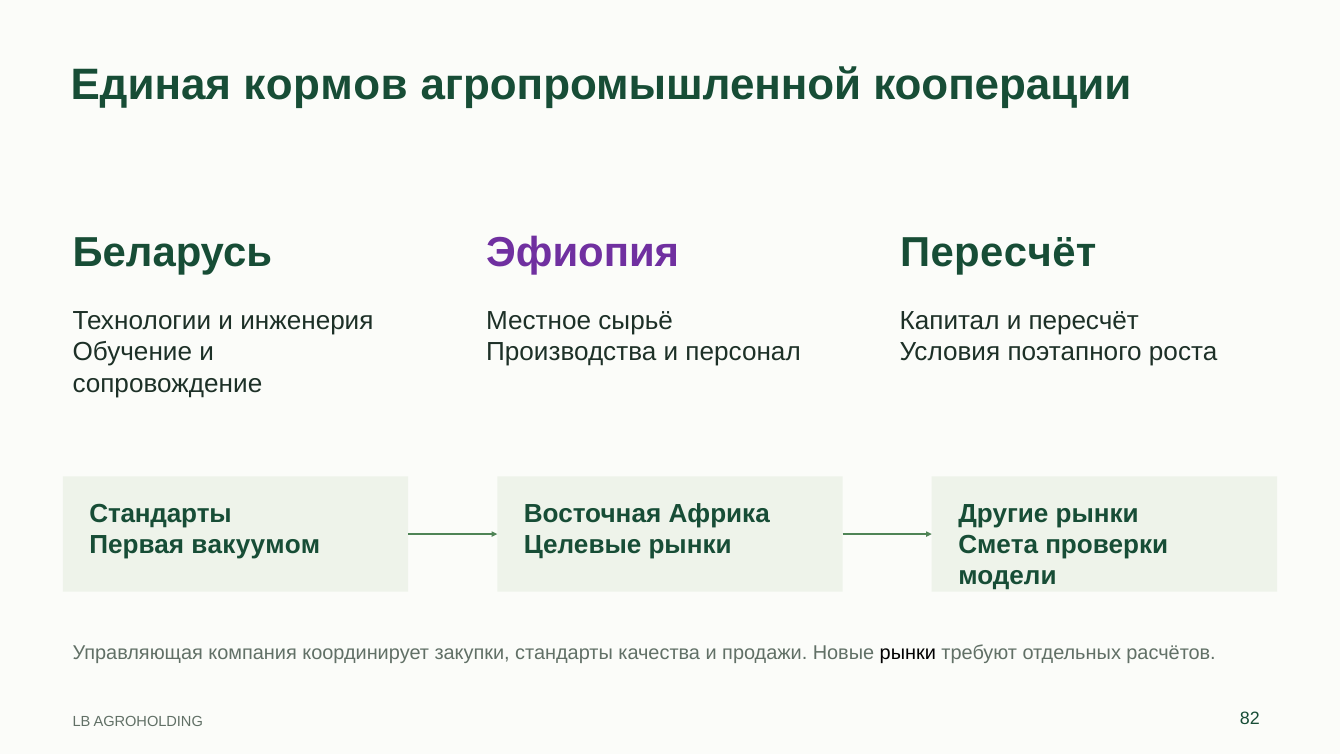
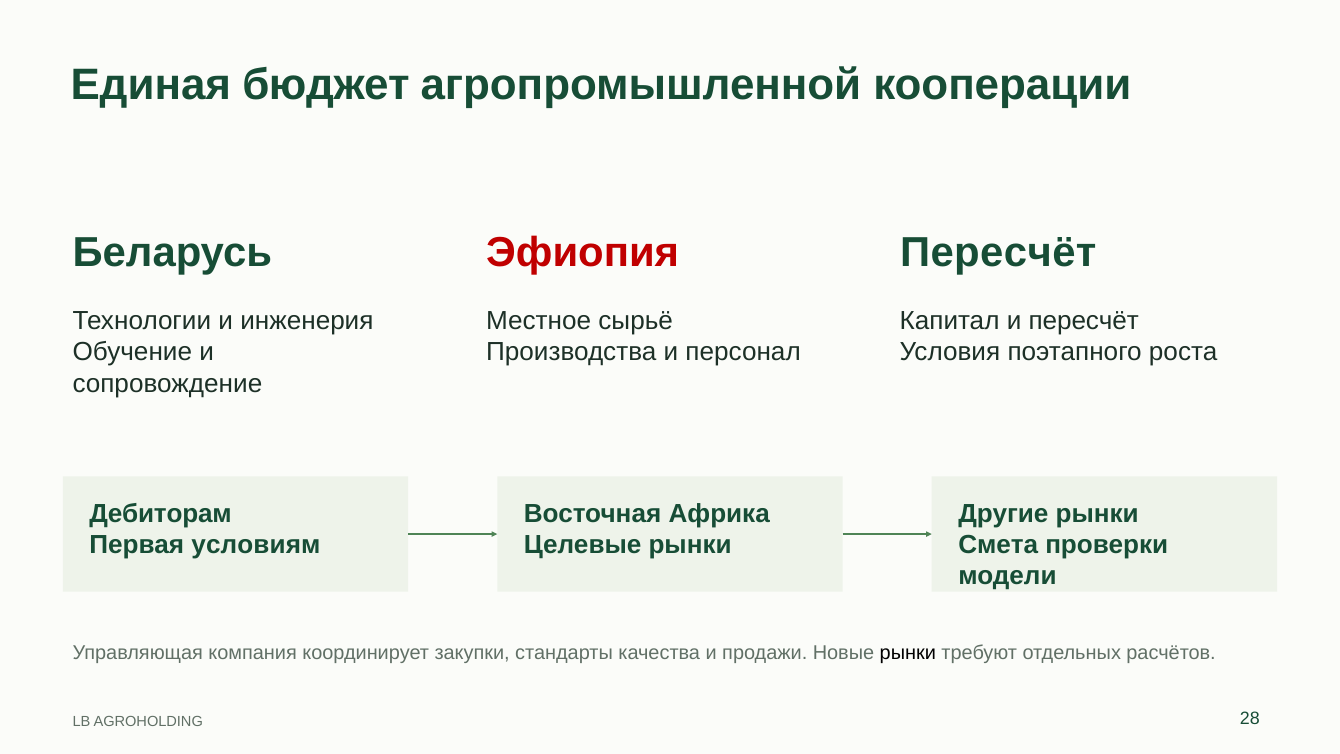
кормов: кормов -> бюджет
Эфиопия colour: purple -> red
Стандарты at (161, 513): Стандарты -> Дебиторам
вакуумом: вакуумом -> условиям
82: 82 -> 28
